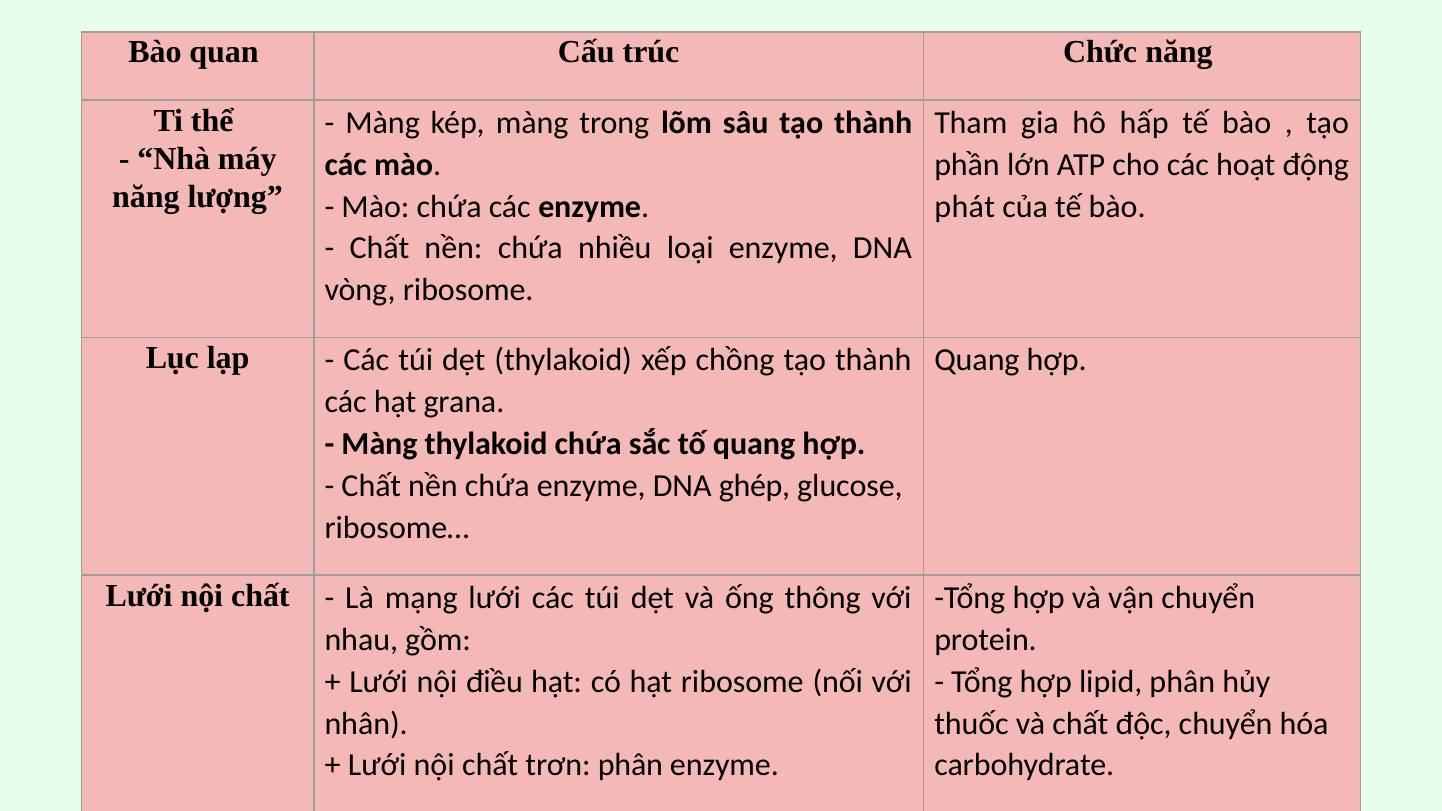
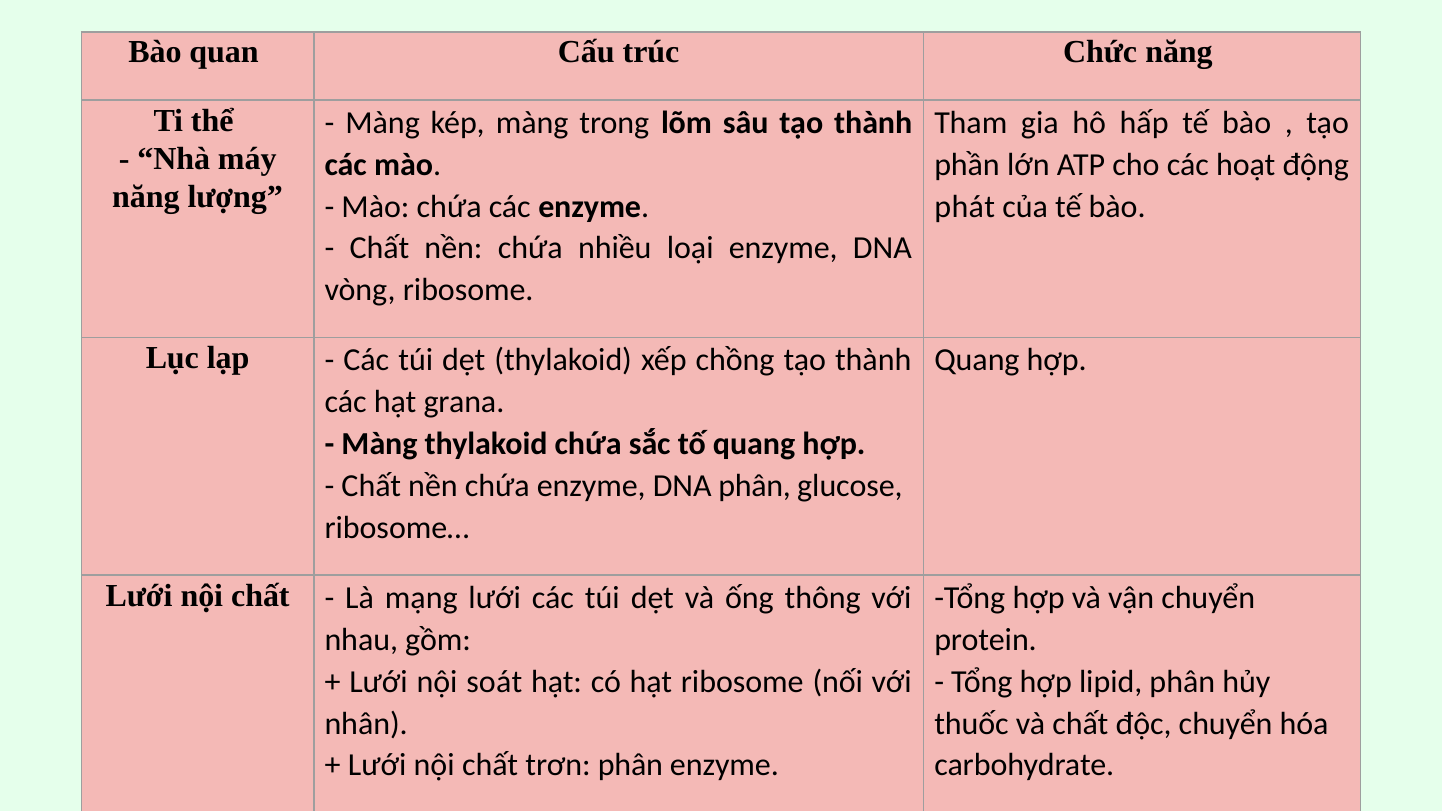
DNA ghép: ghép -> phân
điều: điều -> soát
